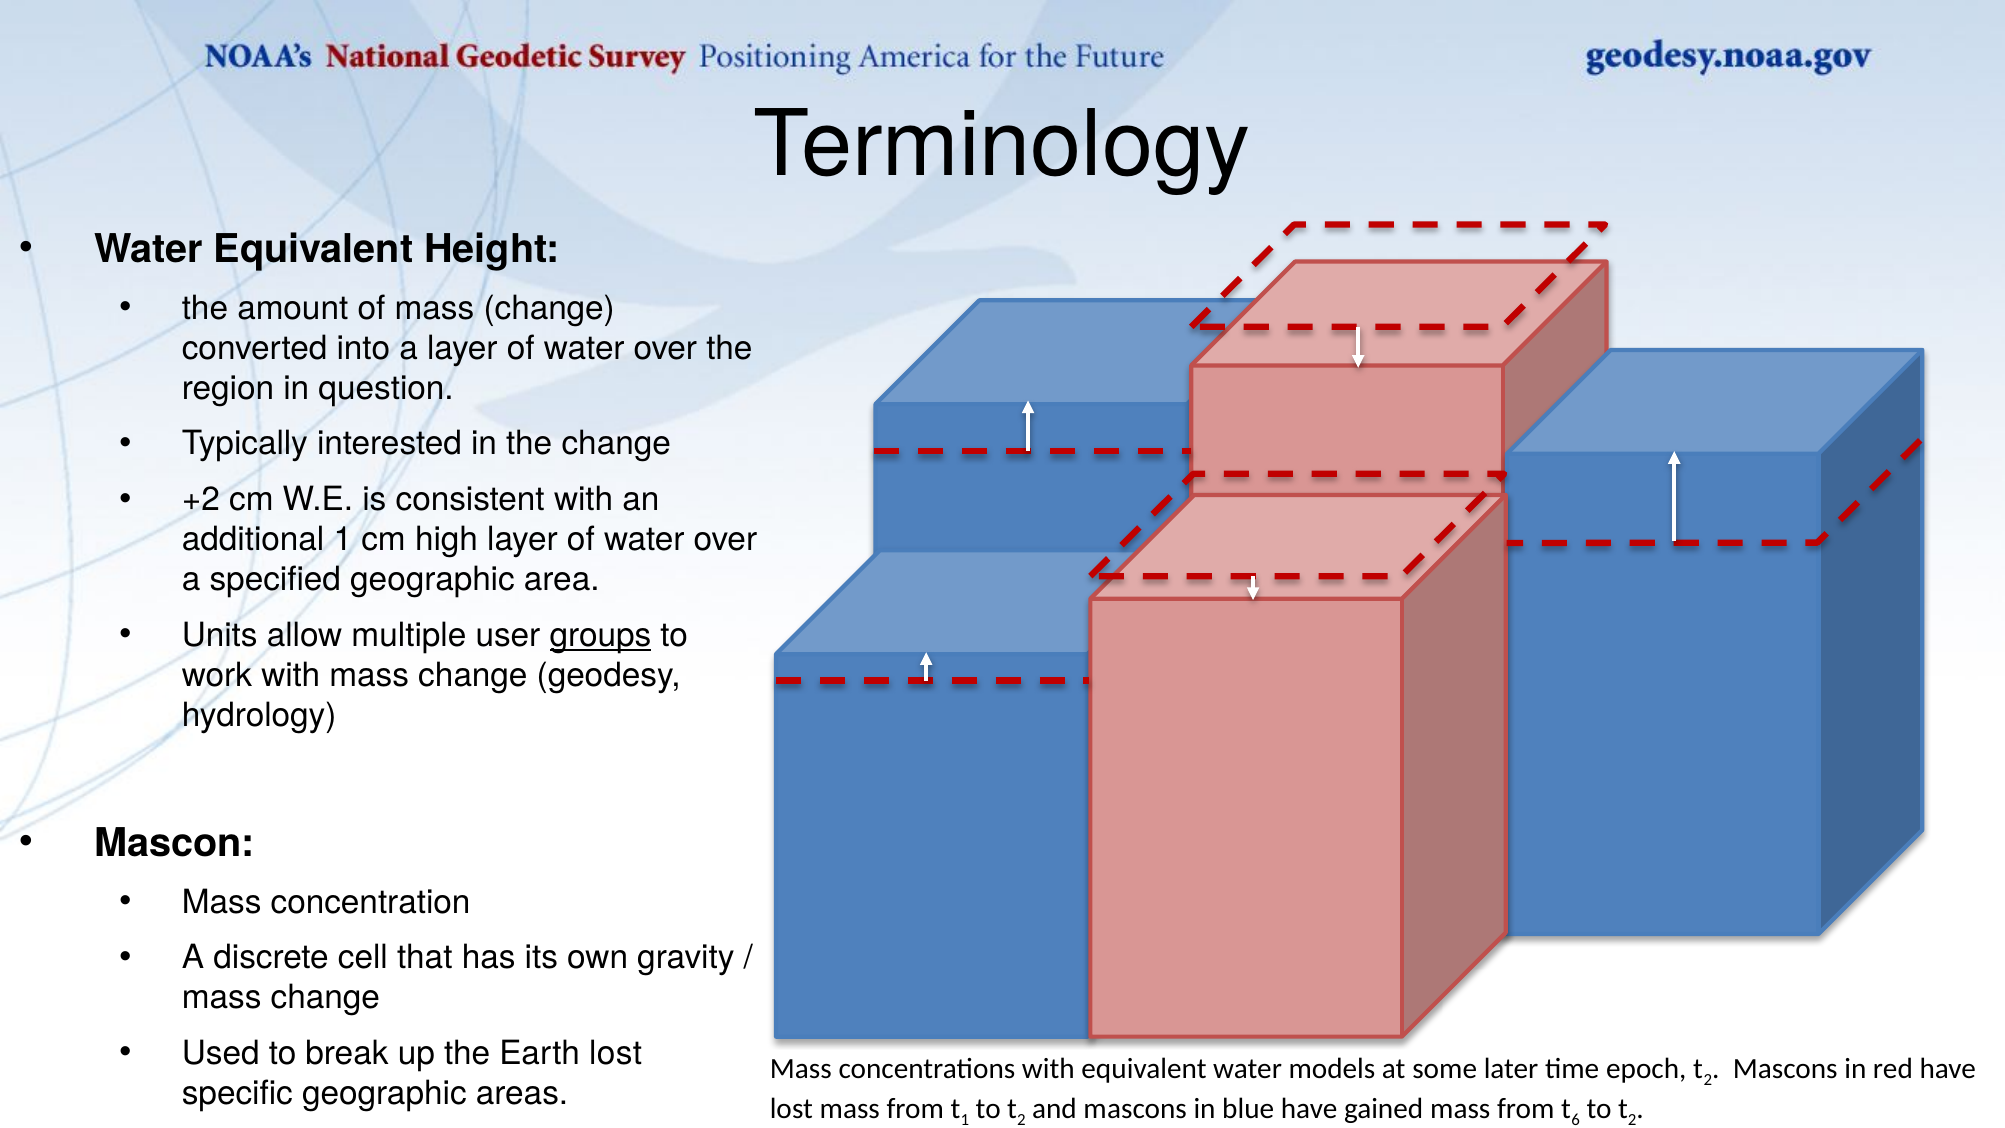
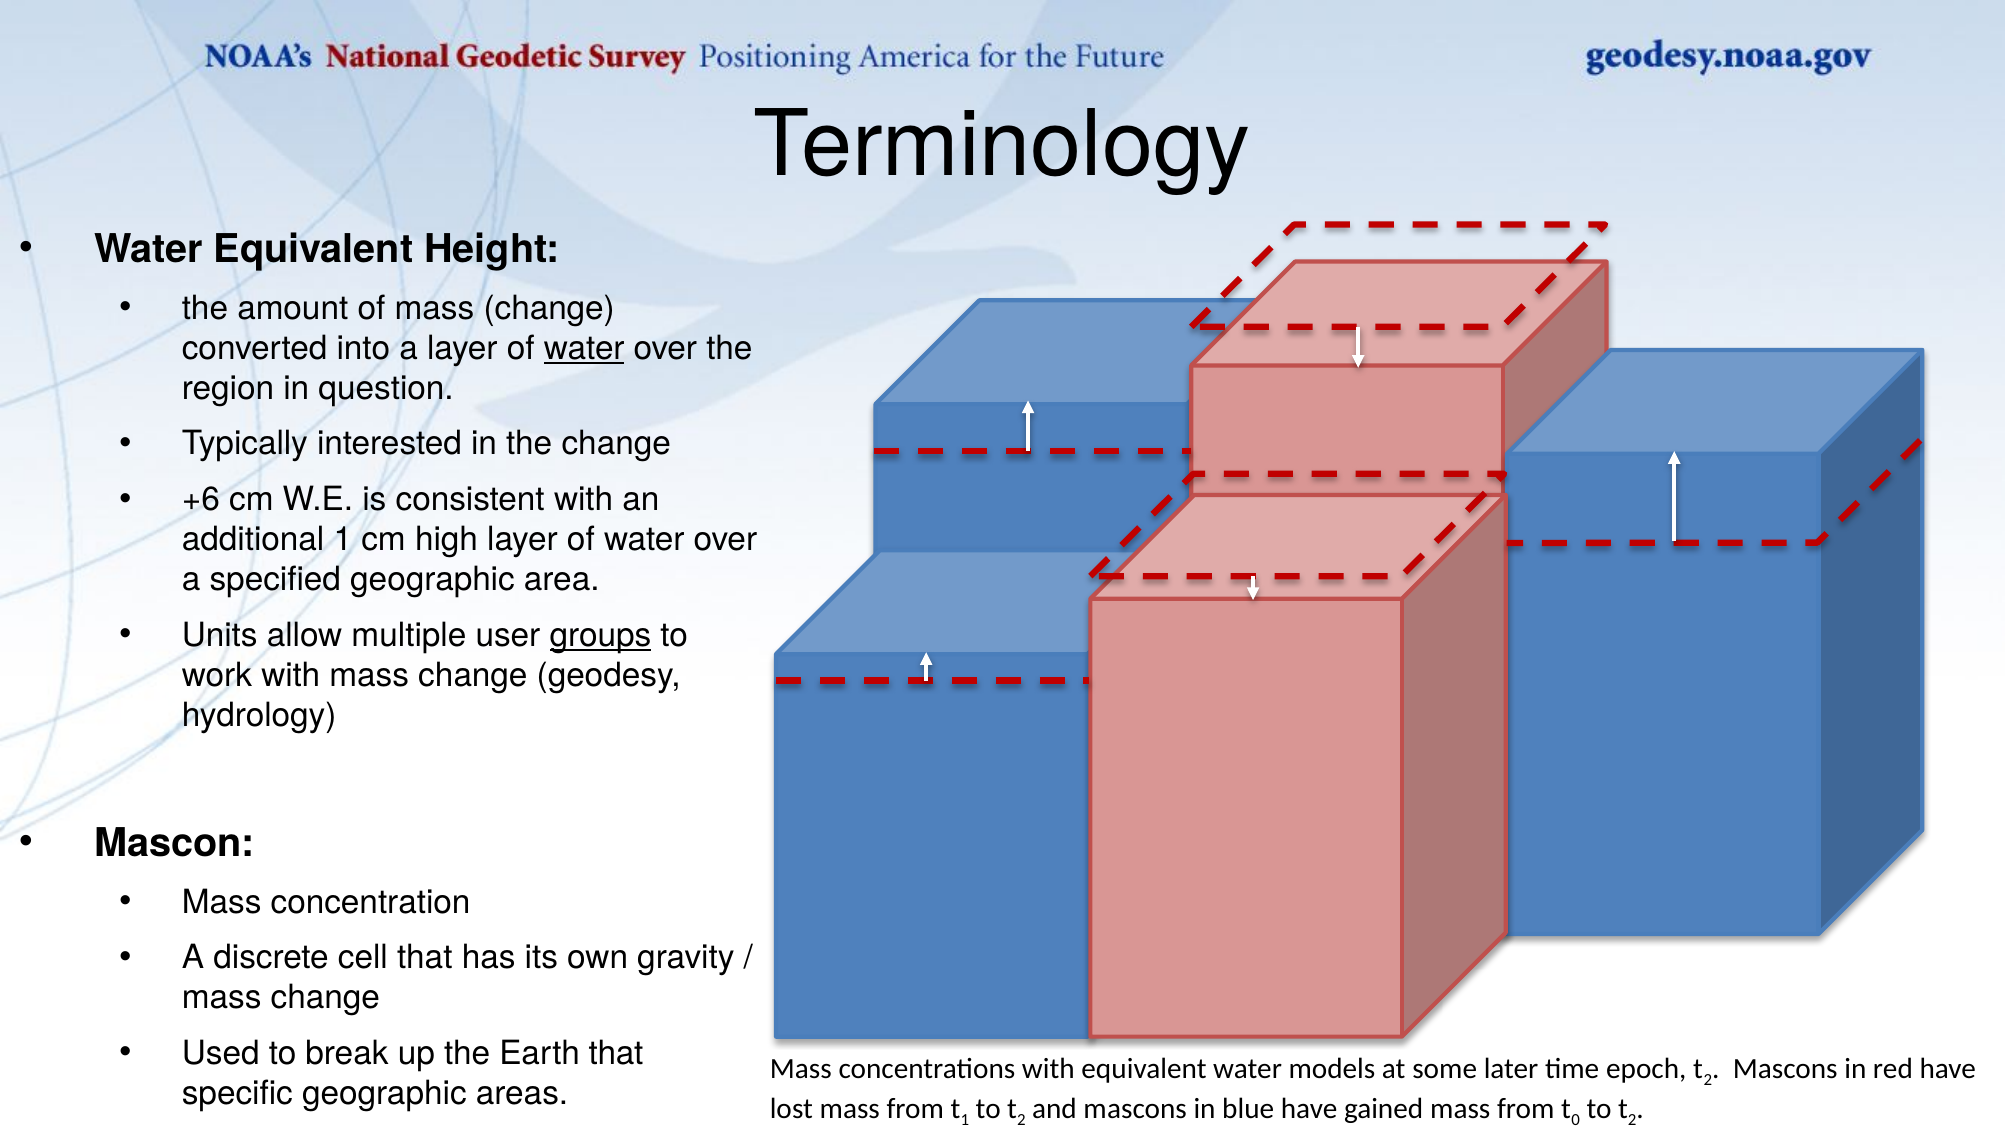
water at (584, 348) underline: none -> present
+2: +2 -> +6
Earth lost: lost -> that
6: 6 -> 0
